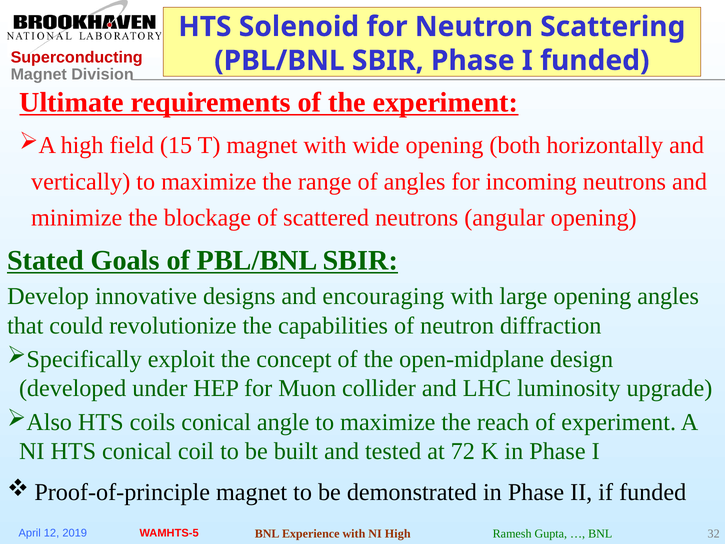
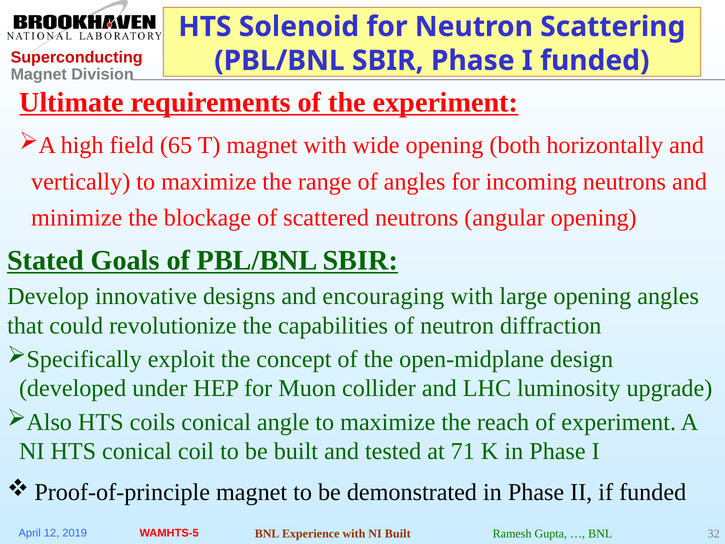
15: 15 -> 65
72: 72 -> 71
NI High: High -> Built
